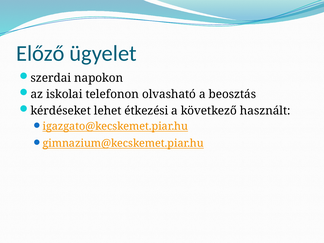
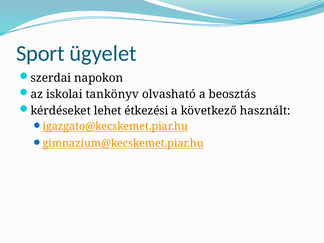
Előző: Előző -> Sport
telefonon: telefonon -> tankönyv
